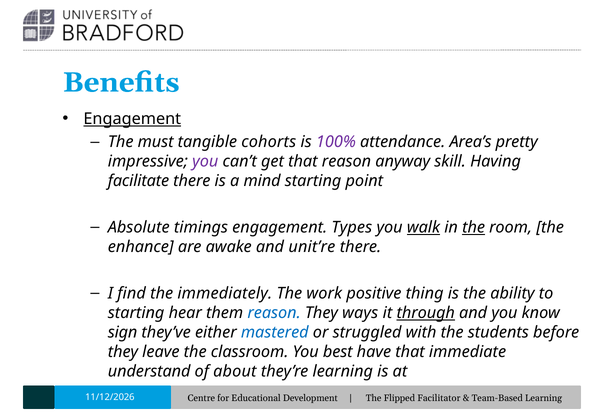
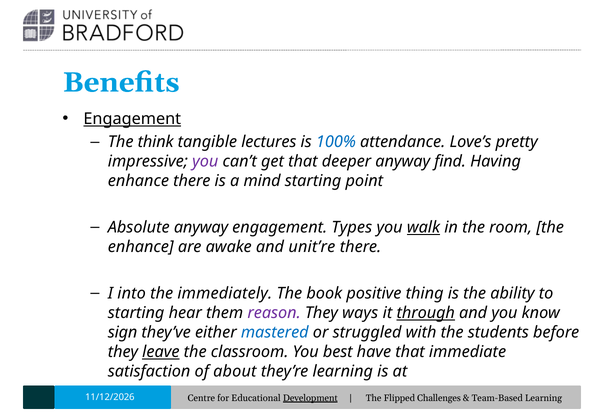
must: must -> think
cohorts: cohorts -> lectures
100% colour: purple -> blue
Area’s: Area’s -> Love’s
that reason: reason -> deeper
skill: skill -> find
facilitate at (138, 181): facilitate -> enhance
Absolute timings: timings -> anyway
the at (474, 228) underline: present -> none
find: find -> into
work: work -> book
reason at (274, 313) colour: blue -> purple
leave underline: none -> present
understand: understand -> satisfaction
Development underline: none -> present
Facilitator: Facilitator -> Challenges
